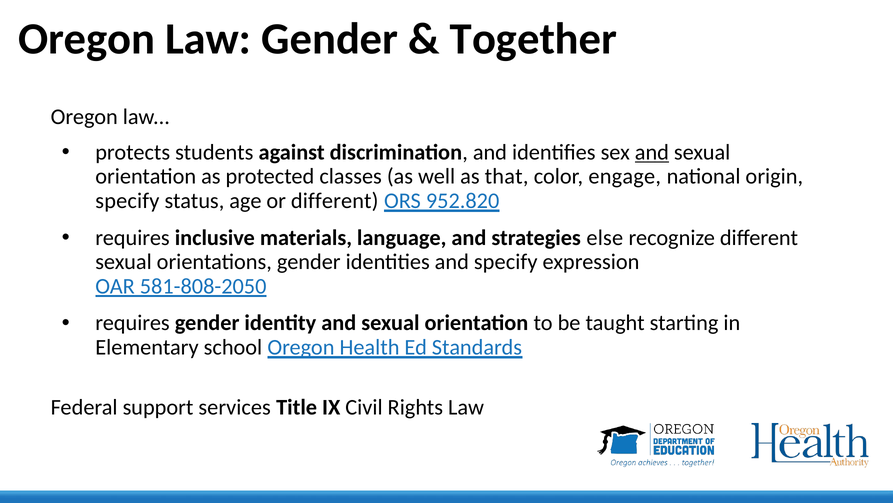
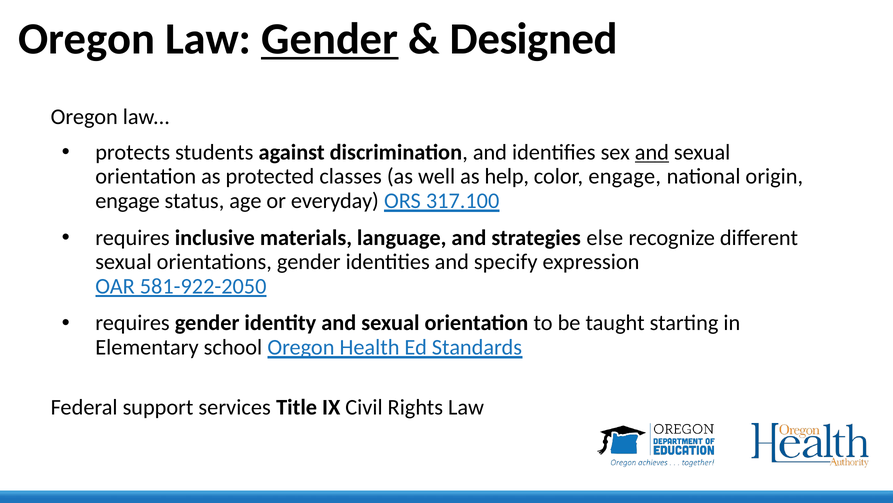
Gender at (330, 39) underline: none -> present
Together: Together -> Designed
that: that -> help
specify at (127, 201): specify -> engage
or different: different -> everyday
952.820: 952.820 -> 317.100
581-808-2050: 581-808-2050 -> 581-922-2050
